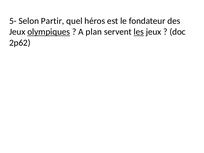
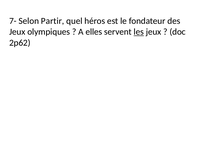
5-: 5- -> 7-
olympiques underline: present -> none
plan: plan -> elles
